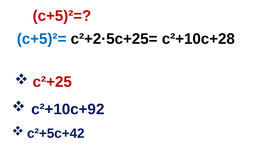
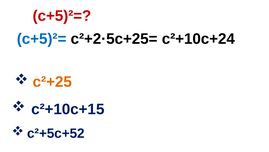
c²+10c+28: c²+10c+28 -> c²+10c+24
c²+25 colour: red -> orange
c²+10c+92: c²+10c+92 -> c²+10c+15
c²+5c+42: c²+5c+42 -> c²+5c+52
